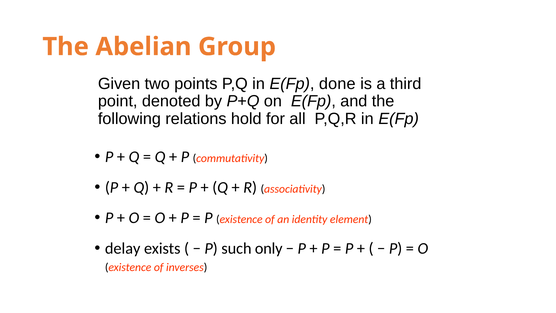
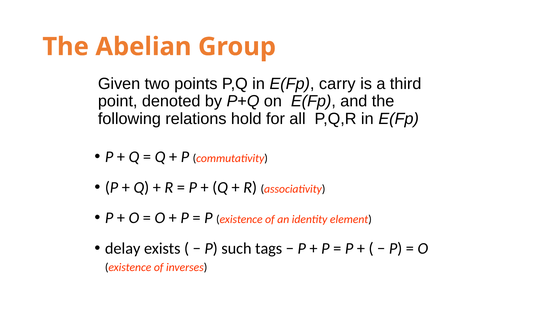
done: done -> carry
only: only -> tags
